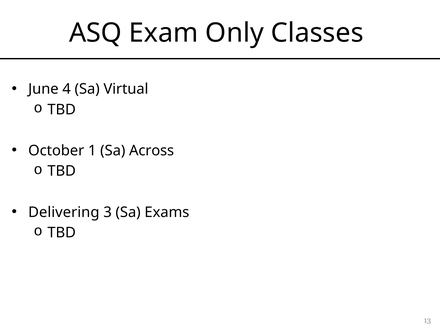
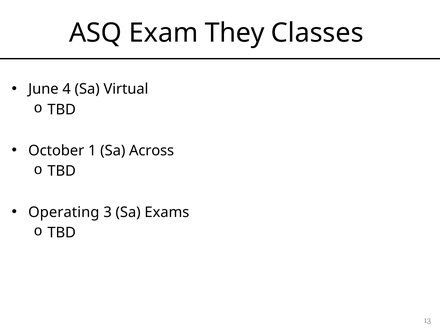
Only: Only -> They
Delivering: Delivering -> Operating
